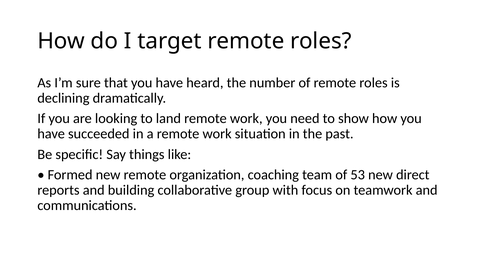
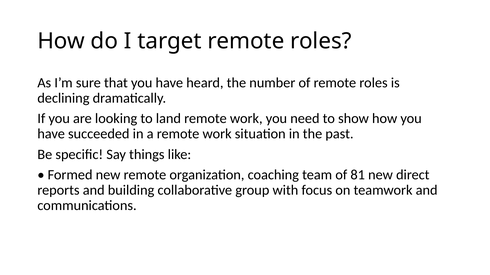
53: 53 -> 81
